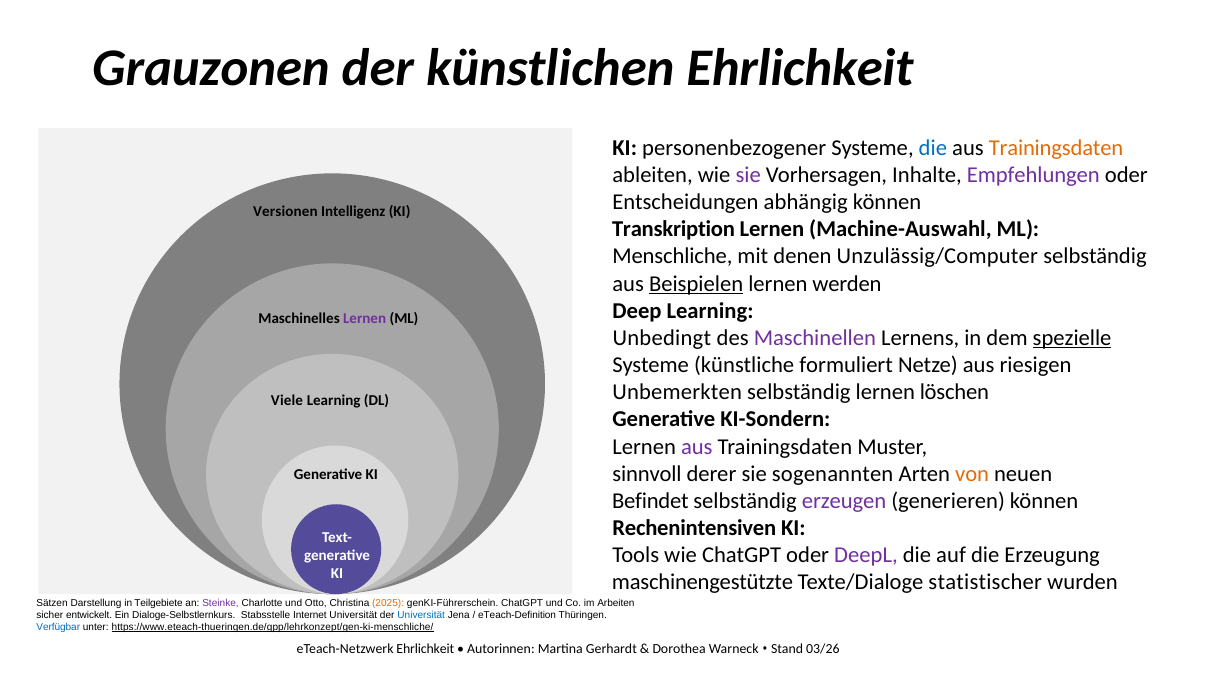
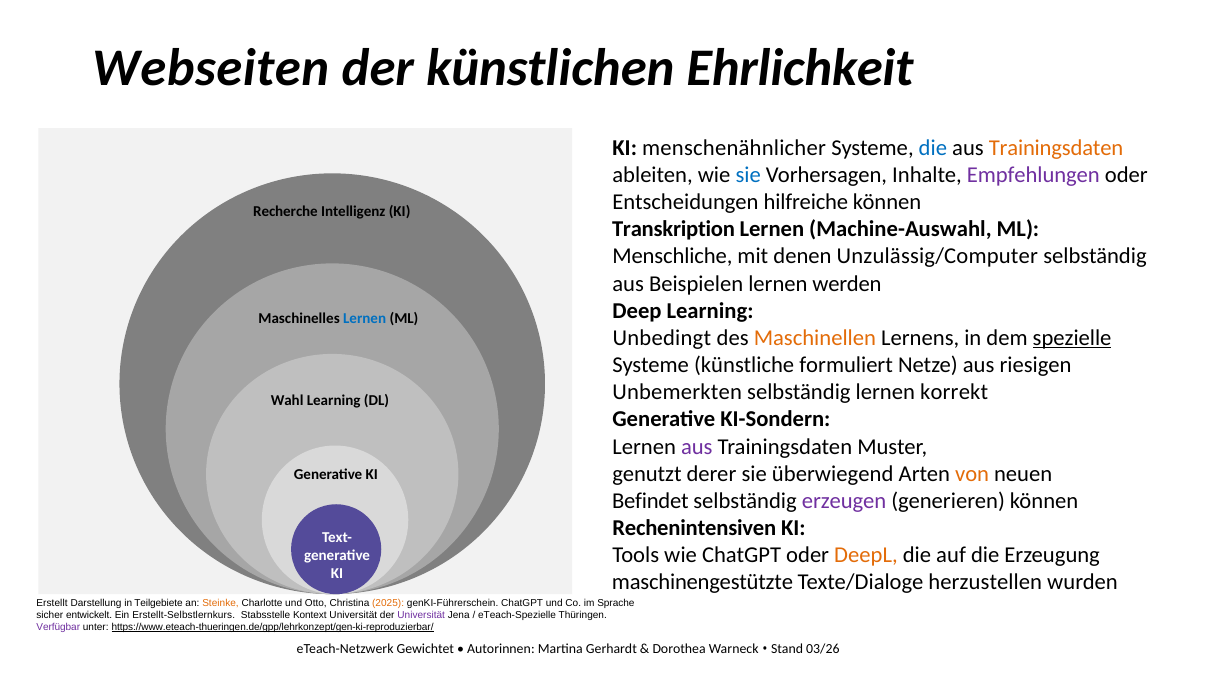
Grauzonen: Grauzonen -> Webseiten
personenbezogener: personenbezogener -> menschenähnlicher
sie at (748, 175) colour: purple -> blue
abhängig: abhängig -> hilfreiche
Versionen: Versionen -> Recherche
Beispielen underline: present -> none
Lernen at (365, 319) colour: purple -> blue
Maschinellen colour: purple -> orange
löschen: löschen -> korrekt
Viele: Viele -> Wahl
sinnvoll: sinnvoll -> genutzt
sogenannten: sogenannten -> überwiegend
DeepL colour: purple -> orange
statistischer: statistischer -> herzustellen
Sätzen: Sätzen -> Erstellt
Steinke colour: purple -> orange
Arbeiten: Arbeiten -> Sprache
Dialoge-Selbstlernkurs: Dialoge-Selbstlernkurs -> Erstellt-Selbstlernkurs
Internet: Internet -> Kontext
Universität at (421, 615) colour: blue -> purple
eTeach-Definition: eTeach-Definition -> eTeach-Spezielle
Verfügbar colour: blue -> purple
https://www.eteach-thueringen.de/gpp/lehrkonzept/gen-ki-menschliche/: https://www.eteach-thueringen.de/gpp/lehrkonzept/gen-ki-menschliche/ -> https://www.eteach-thueringen.de/gpp/lehrkonzept/gen-ki-reproduzierbar/
eTeach-Netzwerk Ehrlichkeit: Ehrlichkeit -> Gewichtet
